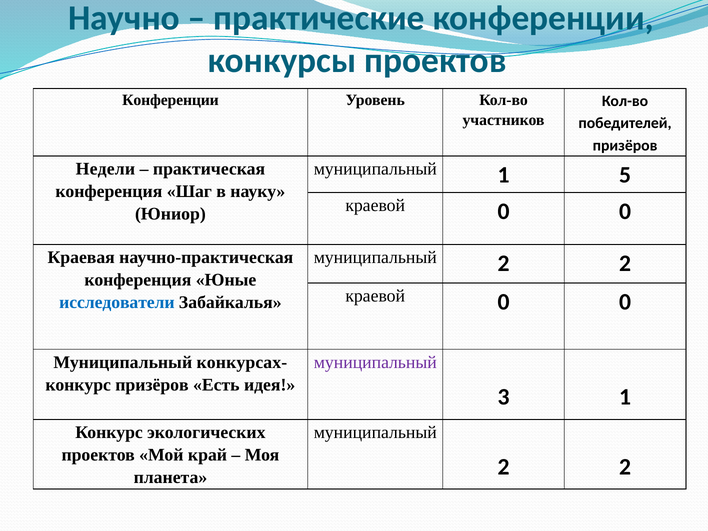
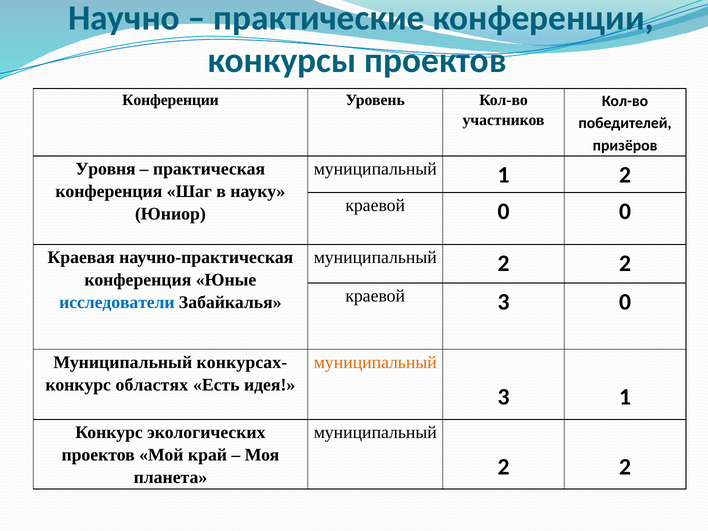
Недели: Недели -> Уровня
1 5: 5 -> 2
0 at (504, 302): 0 -> 3
муниципальный at (375, 362) colour: purple -> orange
конкурс призёров: призёров -> областях
